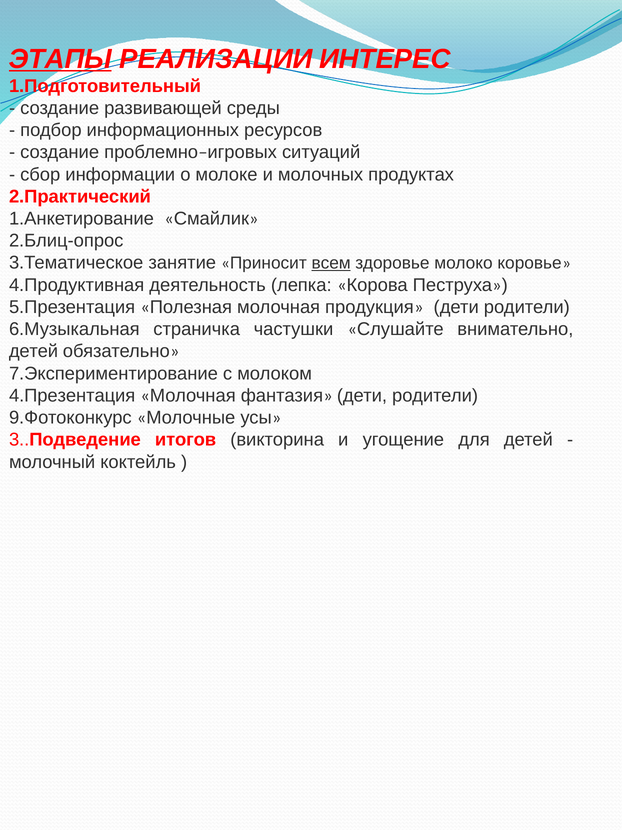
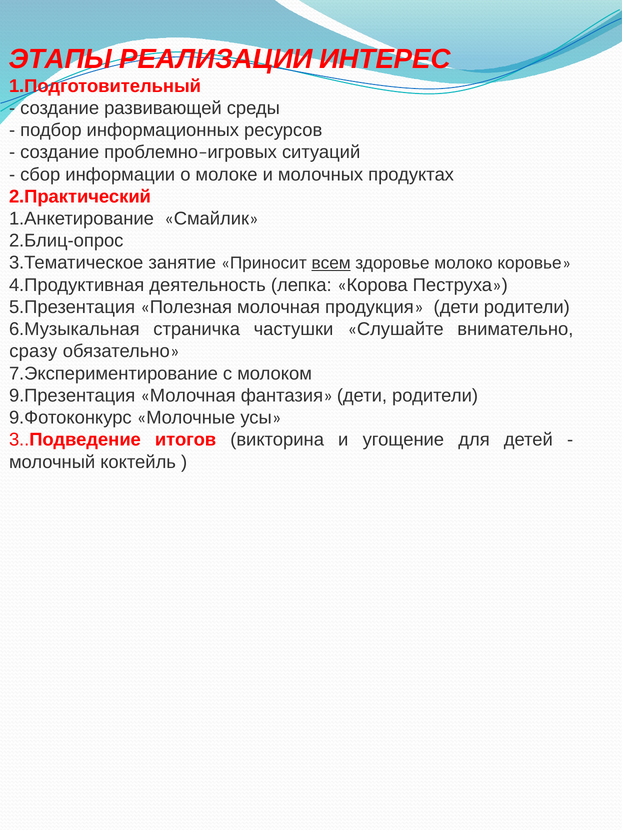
ЭТАПЫ underline: present -> none
детей at (33, 351): детей -> сразу
4.Презентация: 4.Презентация -> 9.Презентация
